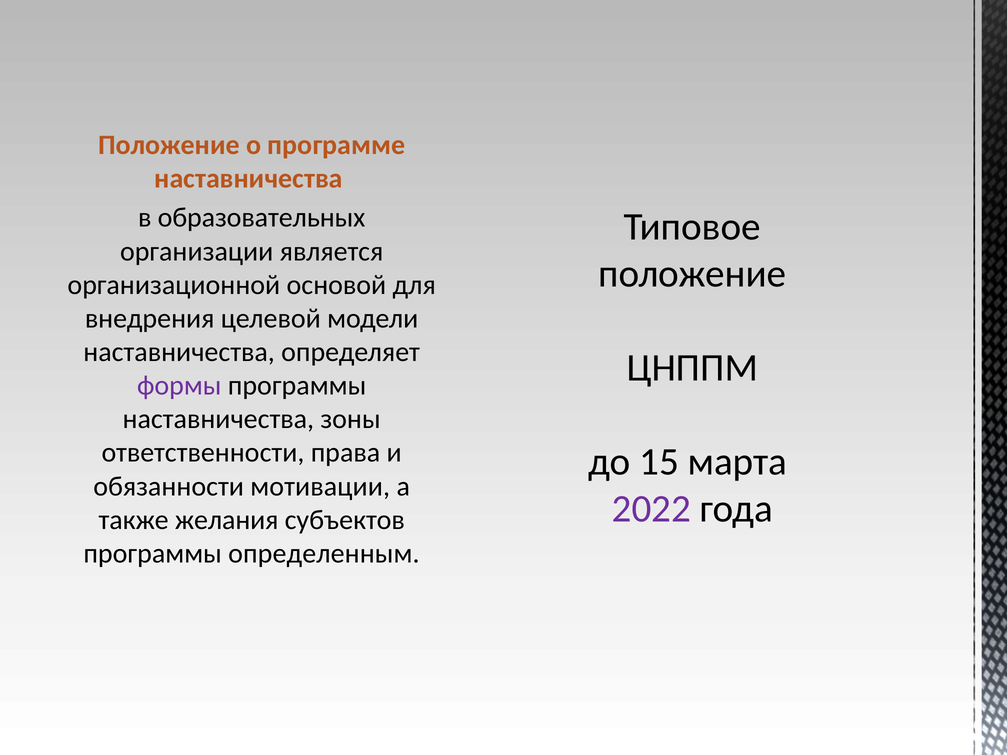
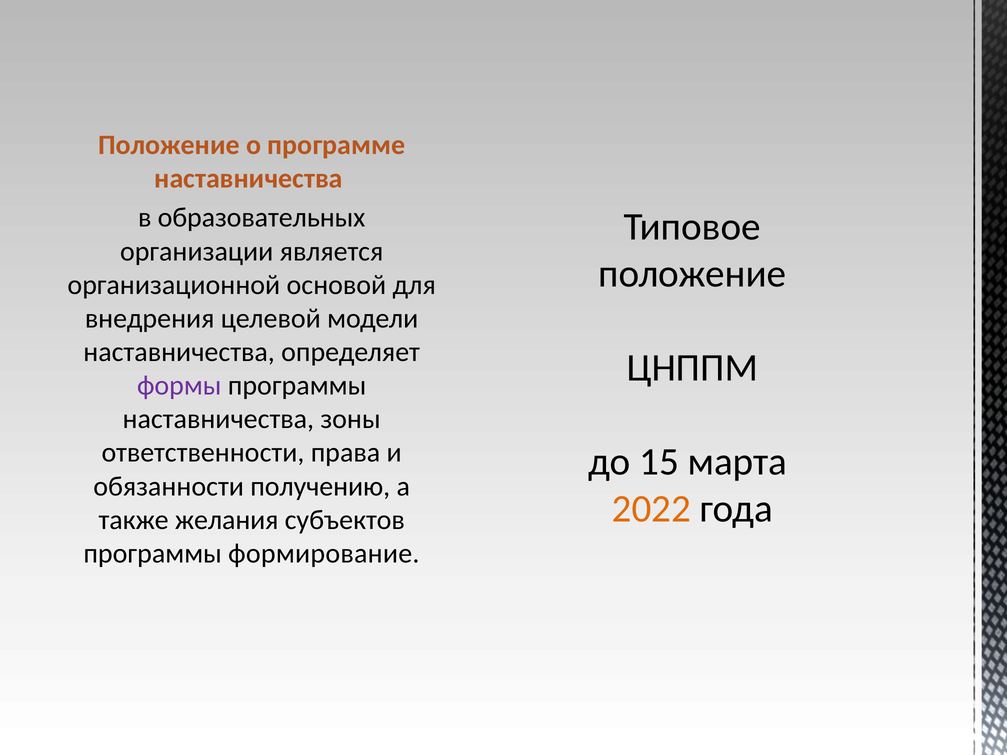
мотивации: мотивации -> получению
2022 colour: purple -> orange
определенным: определенным -> формирование
